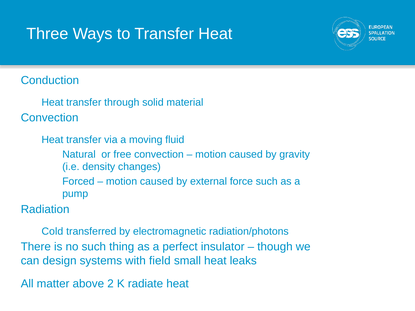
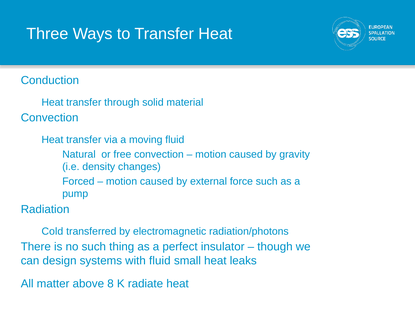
with field: field -> fluid
2: 2 -> 8
